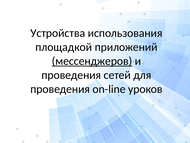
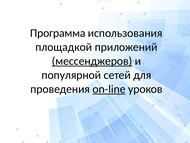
Устройства: Устройства -> Программа
проведения at (71, 75): проведения -> популярной
on-line underline: none -> present
